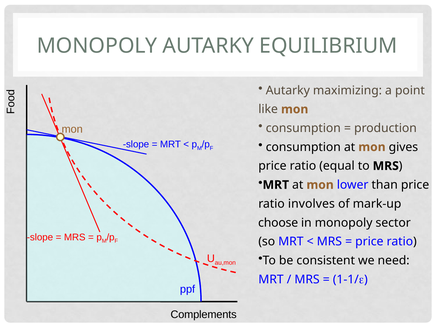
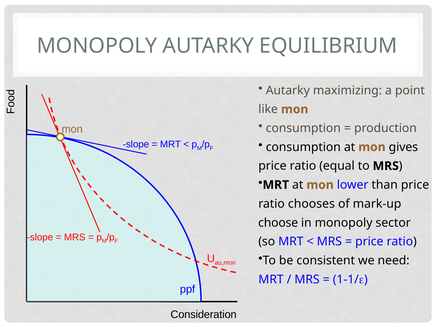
involves: involves -> chooses
Complements: Complements -> Consideration
